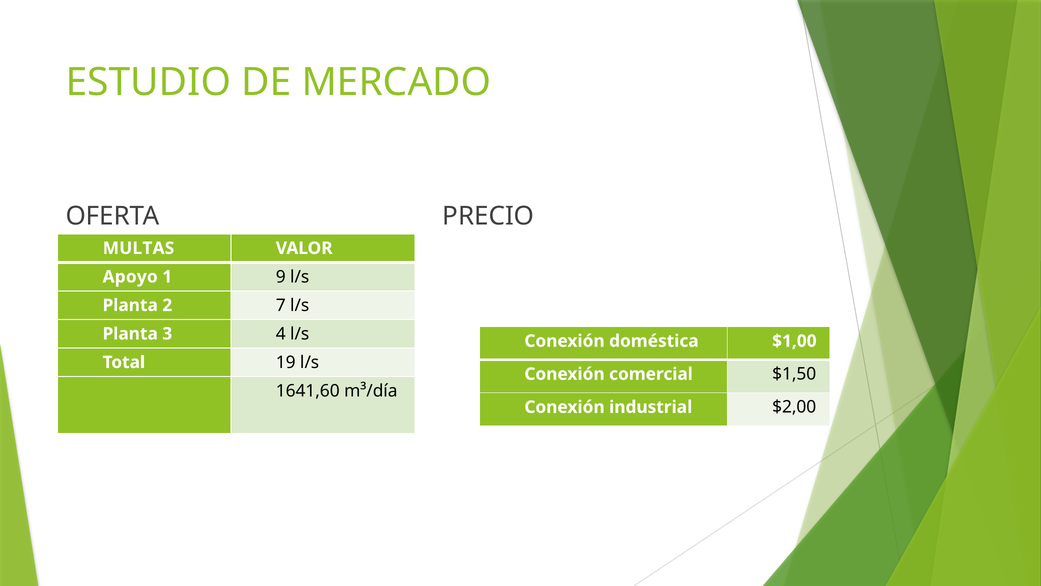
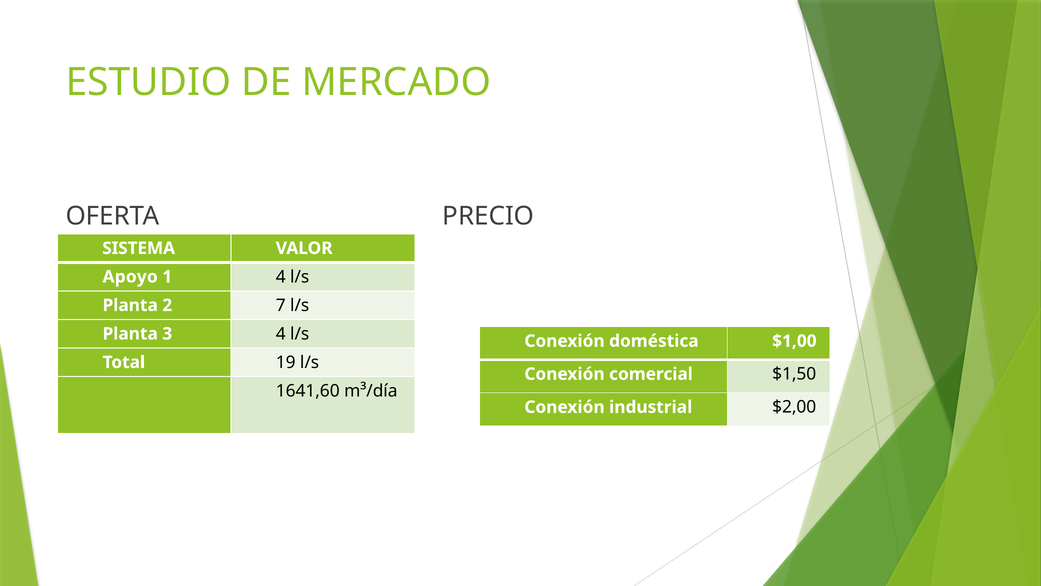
MULTAS: MULTAS -> SISTEMA
1 9: 9 -> 4
